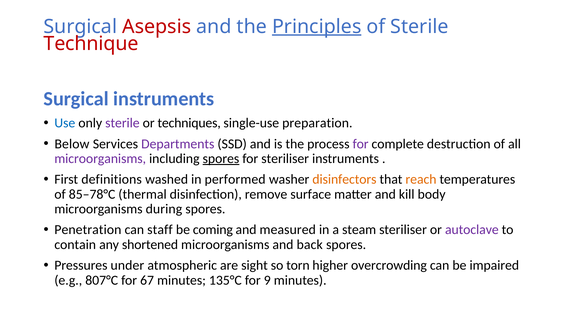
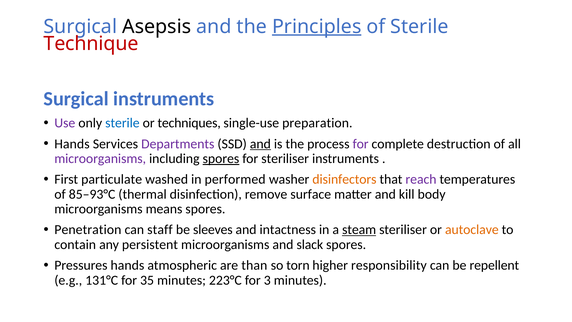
Asepsis colour: red -> black
Use colour: blue -> purple
sterile at (122, 123) colour: purple -> blue
Below at (72, 144): Below -> Hands
and at (260, 144) underline: none -> present
definitions: definitions -> particulate
reach colour: orange -> purple
85–78°C: 85–78°C -> 85–93°C
during: during -> means
coming: coming -> sleeves
measured: measured -> intactness
steam underline: none -> present
autoclave colour: purple -> orange
shortened: shortened -> persistent
back: back -> slack
Pressures under: under -> hands
sight: sight -> than
overcrowding: overcrowding -> responsibility
impaired: impaired -> repellent
807°C: 807°C -> 131°C
67: 67 -> 35
135°C: 135°C -> 223°C
9: 9 -> 3
